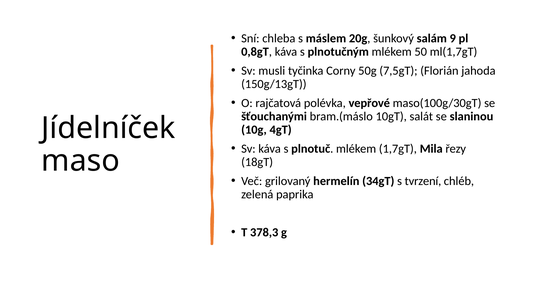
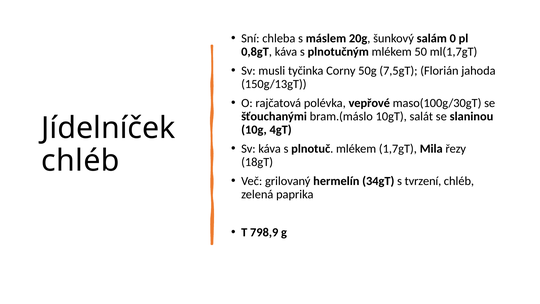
9: 9 -> 0
maso at (81, 161): maso -> chléb
378,3: 378,3 -> 798,9
